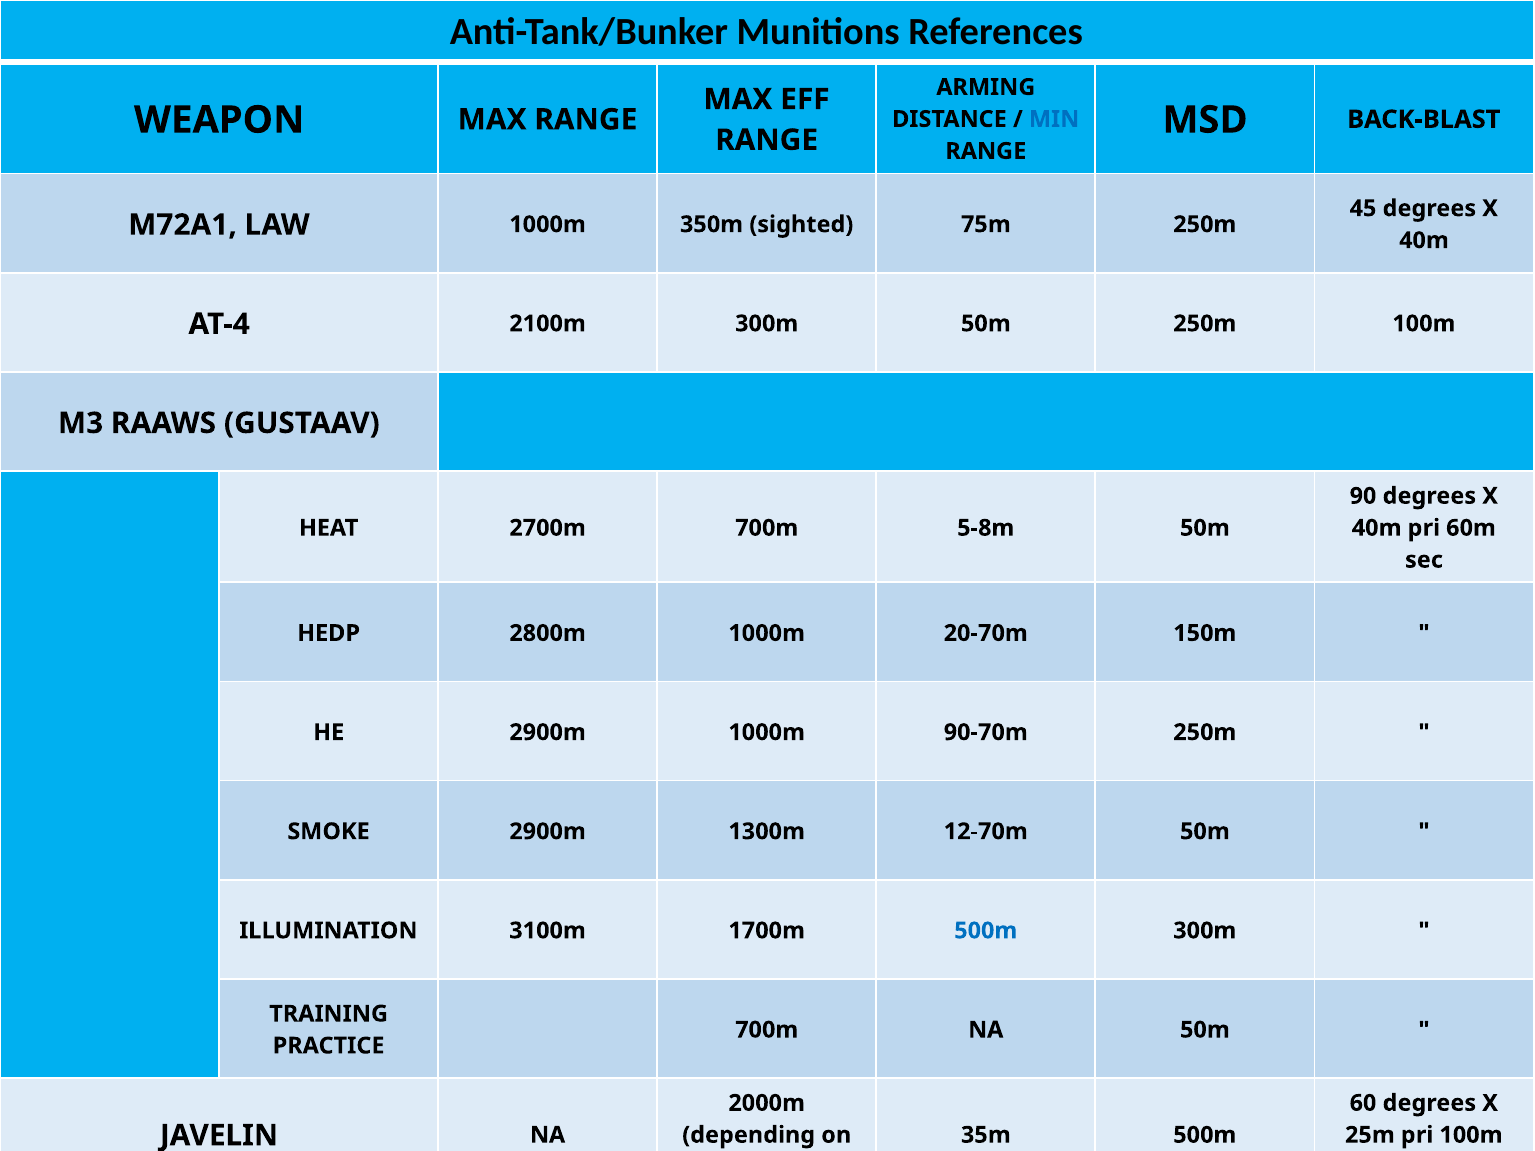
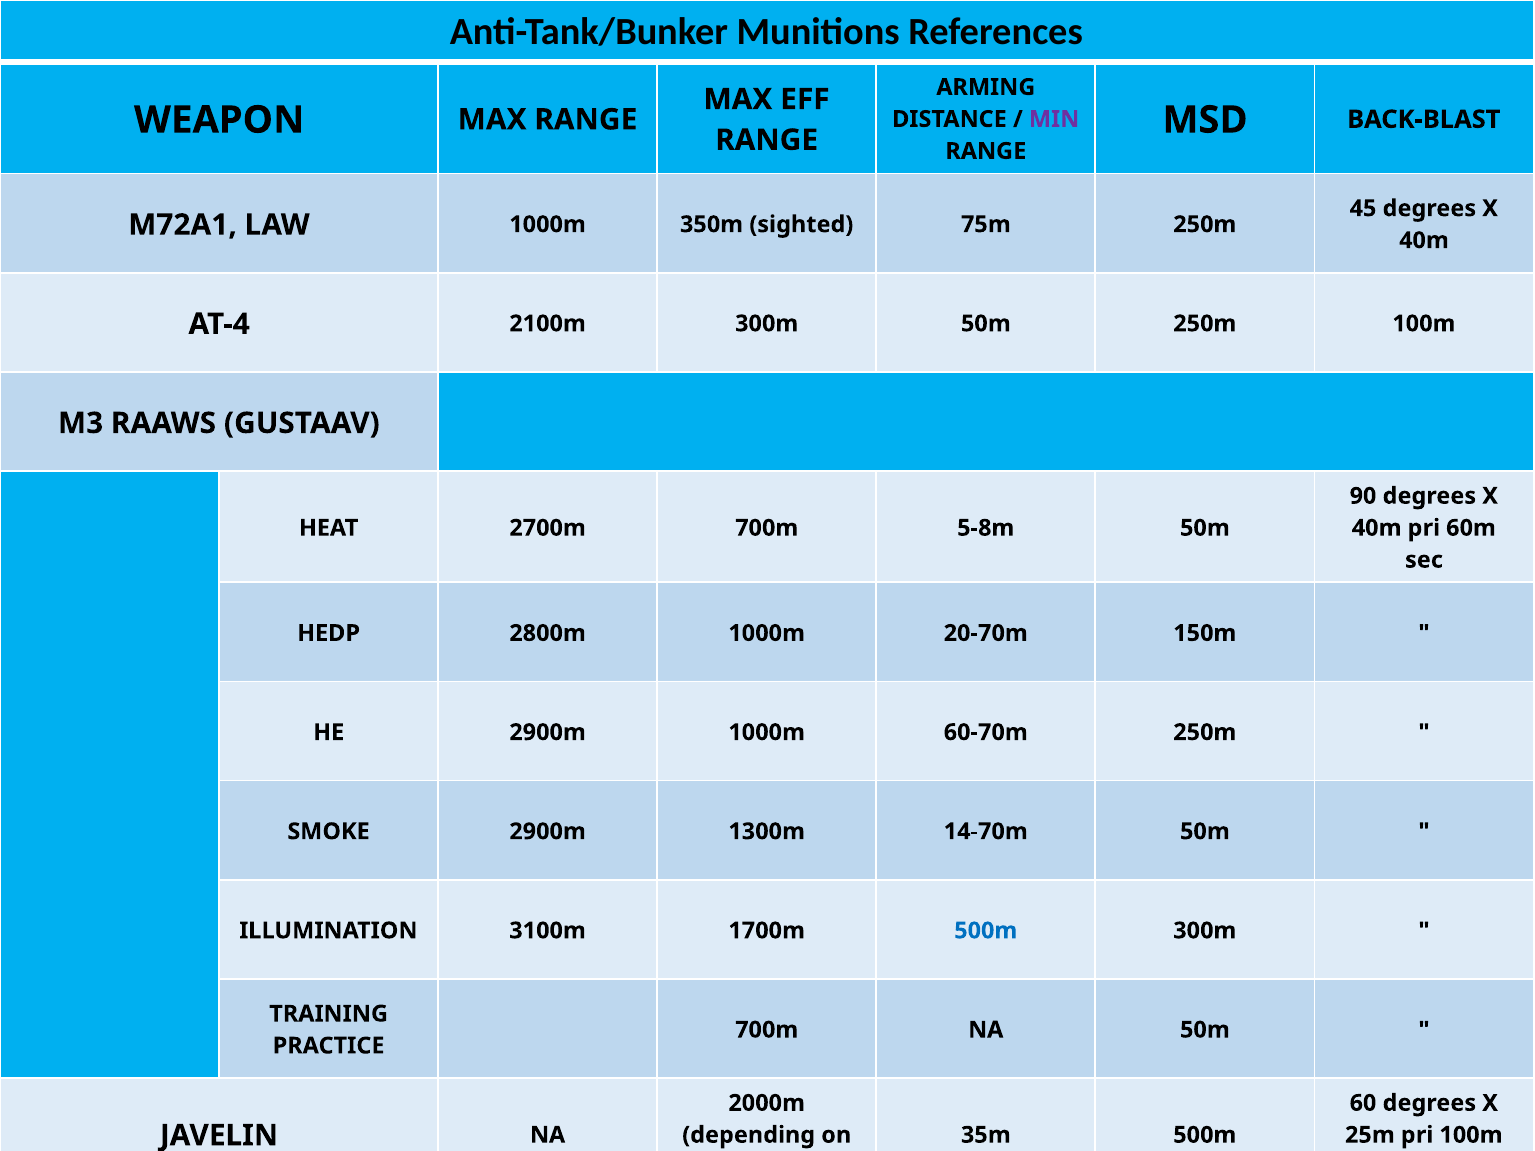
MIN colour: blue -> purple
90-70m: 90-70m -> 60-70m
12-70m: 12-70m -> 14-70m
